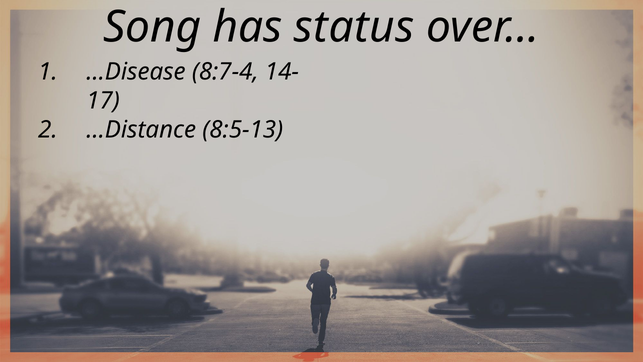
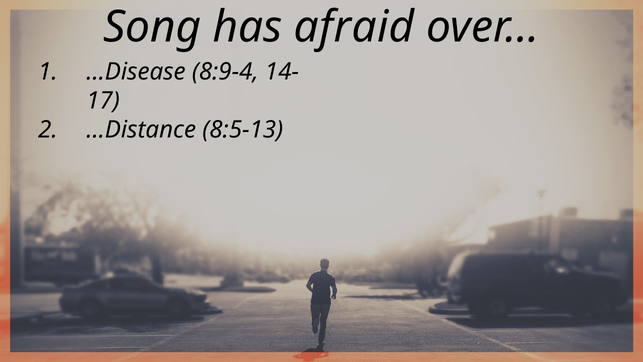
status: status -> afraid
8:7-4: 8:7-4 -> 8:9-4
